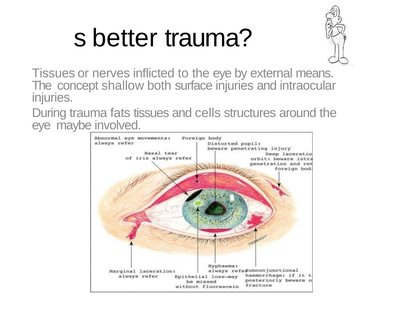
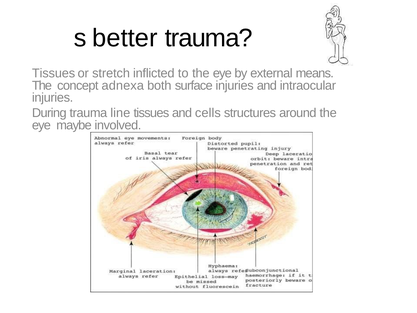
nerves: nerves -> stretch
shallow: shallow -> adnexa
fats: fats -> line
